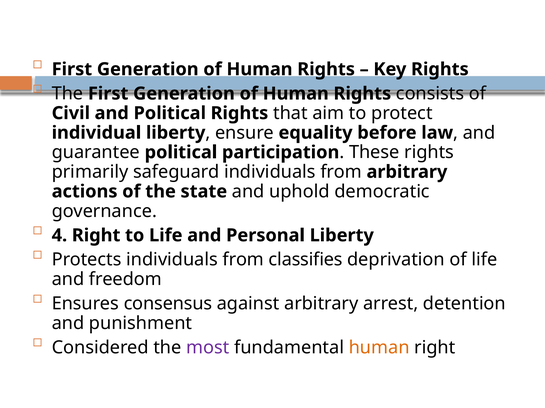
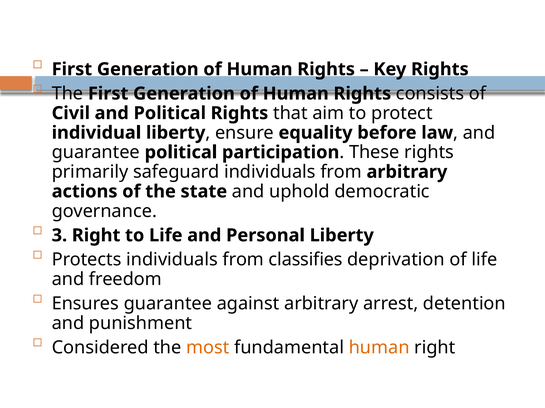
4: 4 -> 3
Ensures consensus: consensus -> guarantee
most colour: purple -> orange
